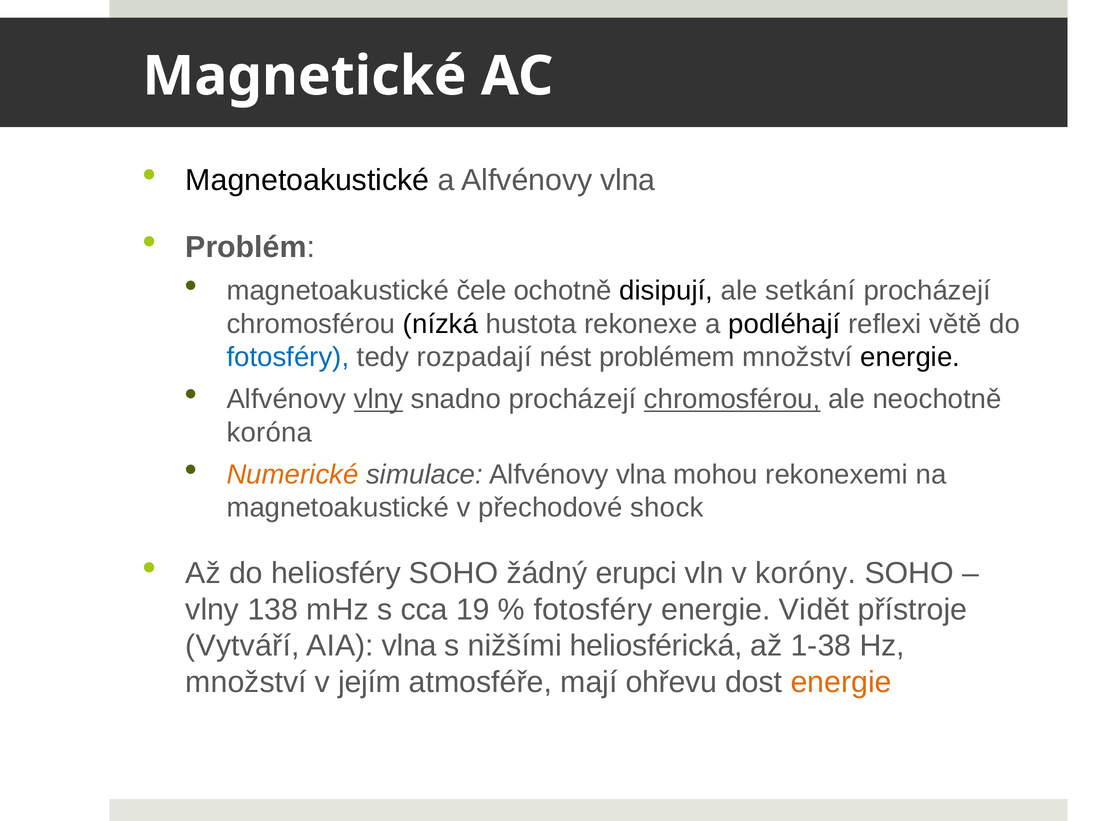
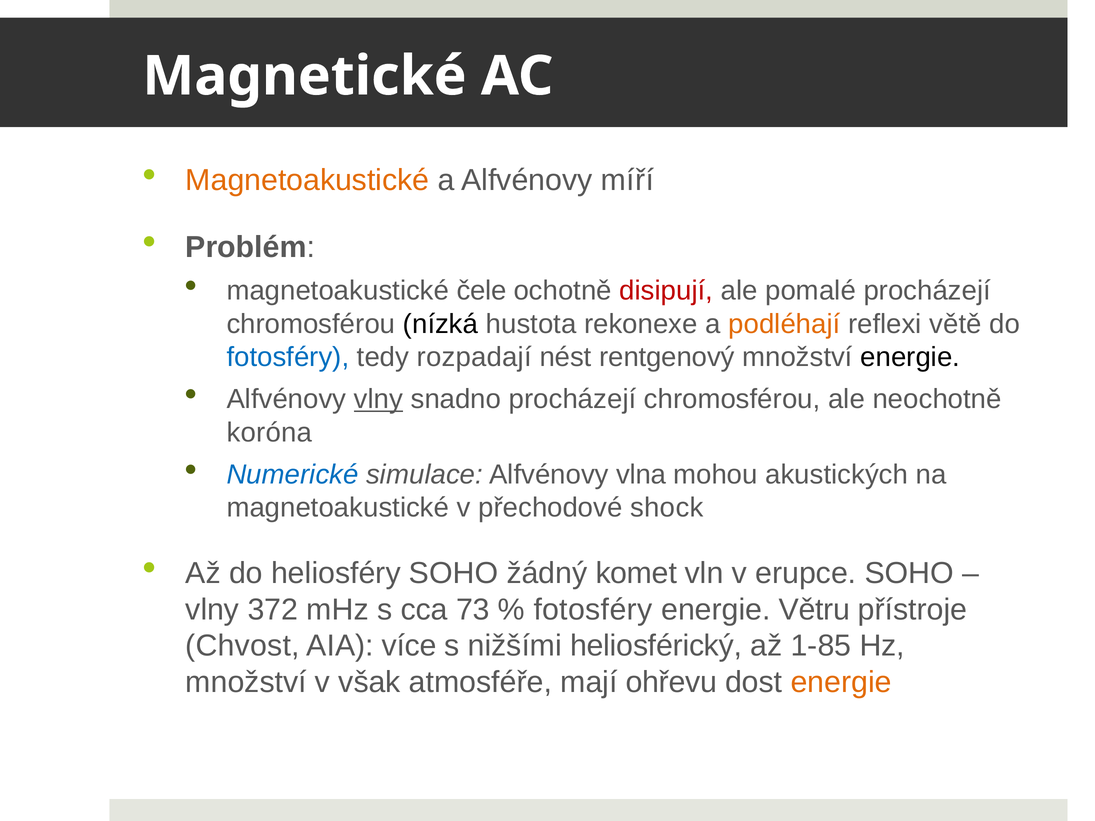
Magnetoakustické at (307, 180) colour: black -> orange
a Alfvénovy vlna: vlna -> míří
disipují colour: black -> red
setkání: setkání -> pomalé
podléhají colour: black -> orange
problémem: problémem -> rentgenový
chromosférou at (732, 399) underline: present -> none
Numerické colour: orange -> blue
rekonexemi: rekonexemi -> akustických
erupci: erupci -> komet
koróny: koróny -> erupce
138: 138 -> 372
19: 19 -> 73
Vidět: Vidět -> Větru
Vytváří: Vytváří -> Chvost
AIA vlna: vlna -> více
heliosférická: heliosférická -> heliosférický
1-38: 1-38 -> 1-85
jejím: jejím -> však
